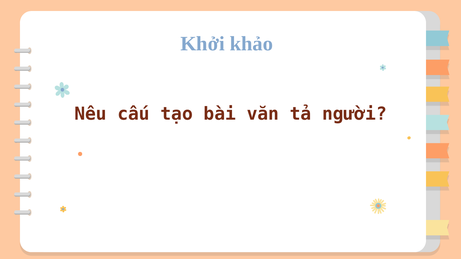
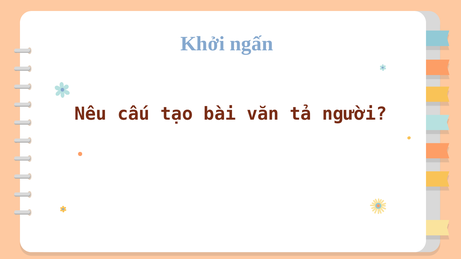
khảo: khảo -> ngấn
